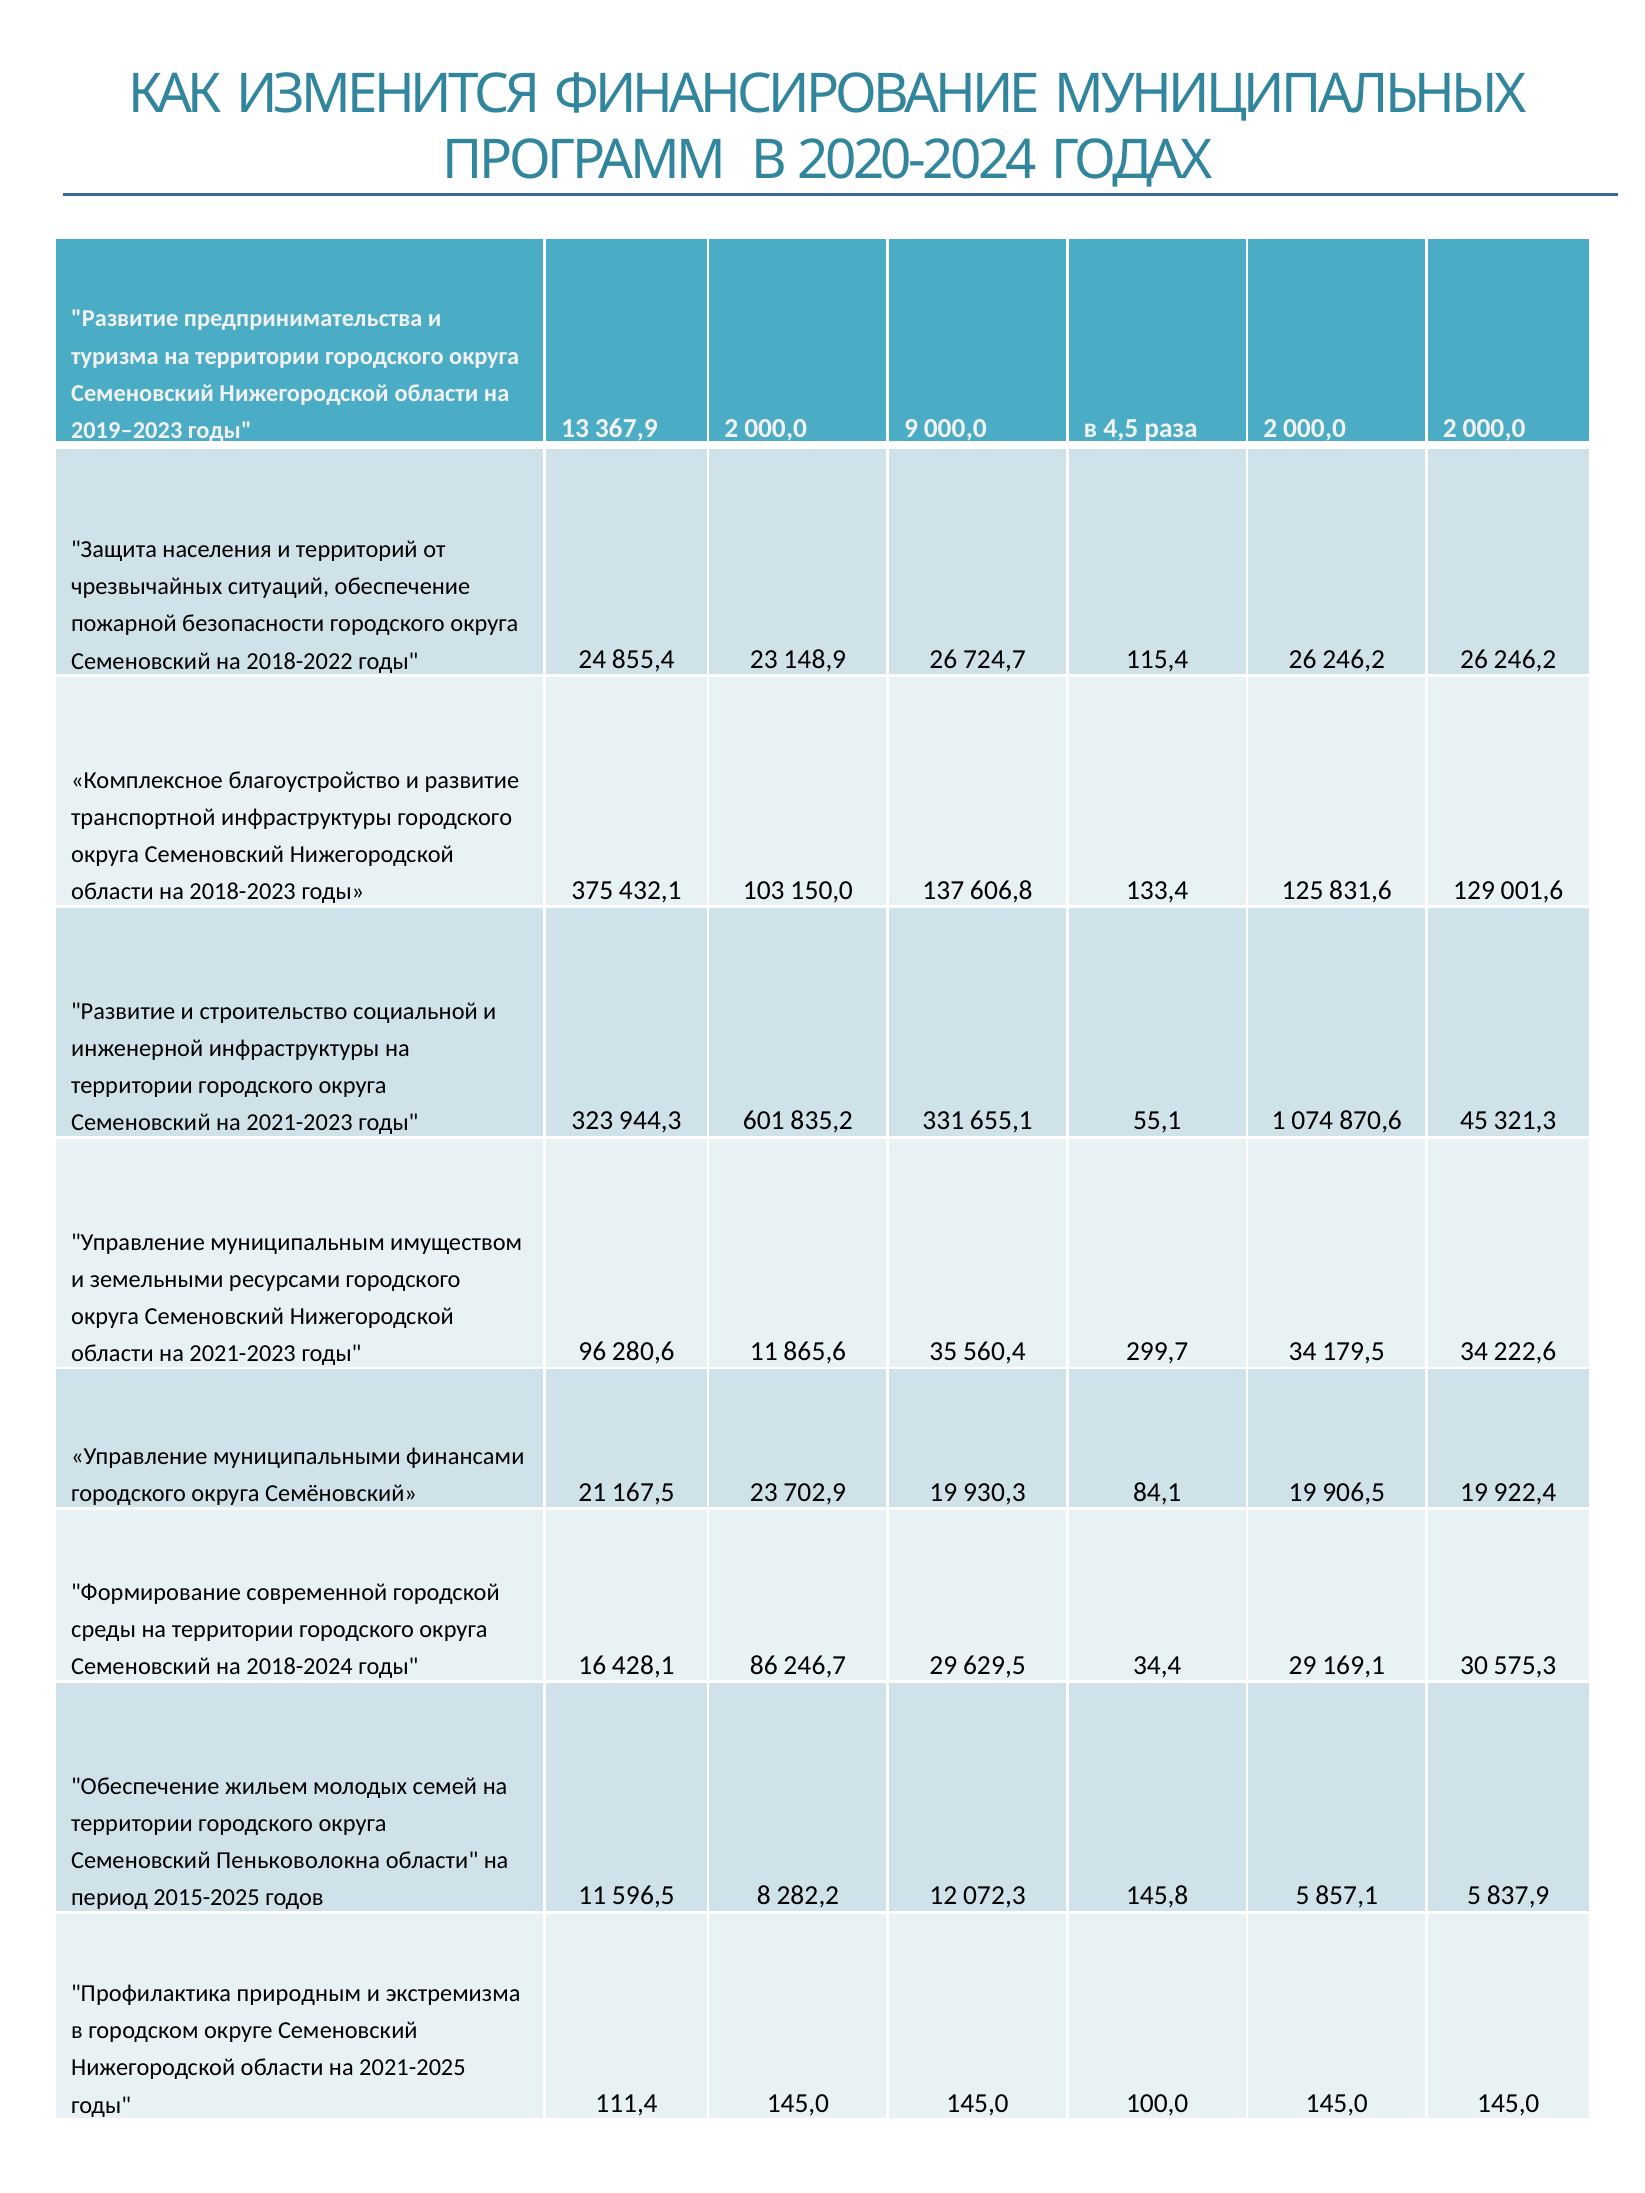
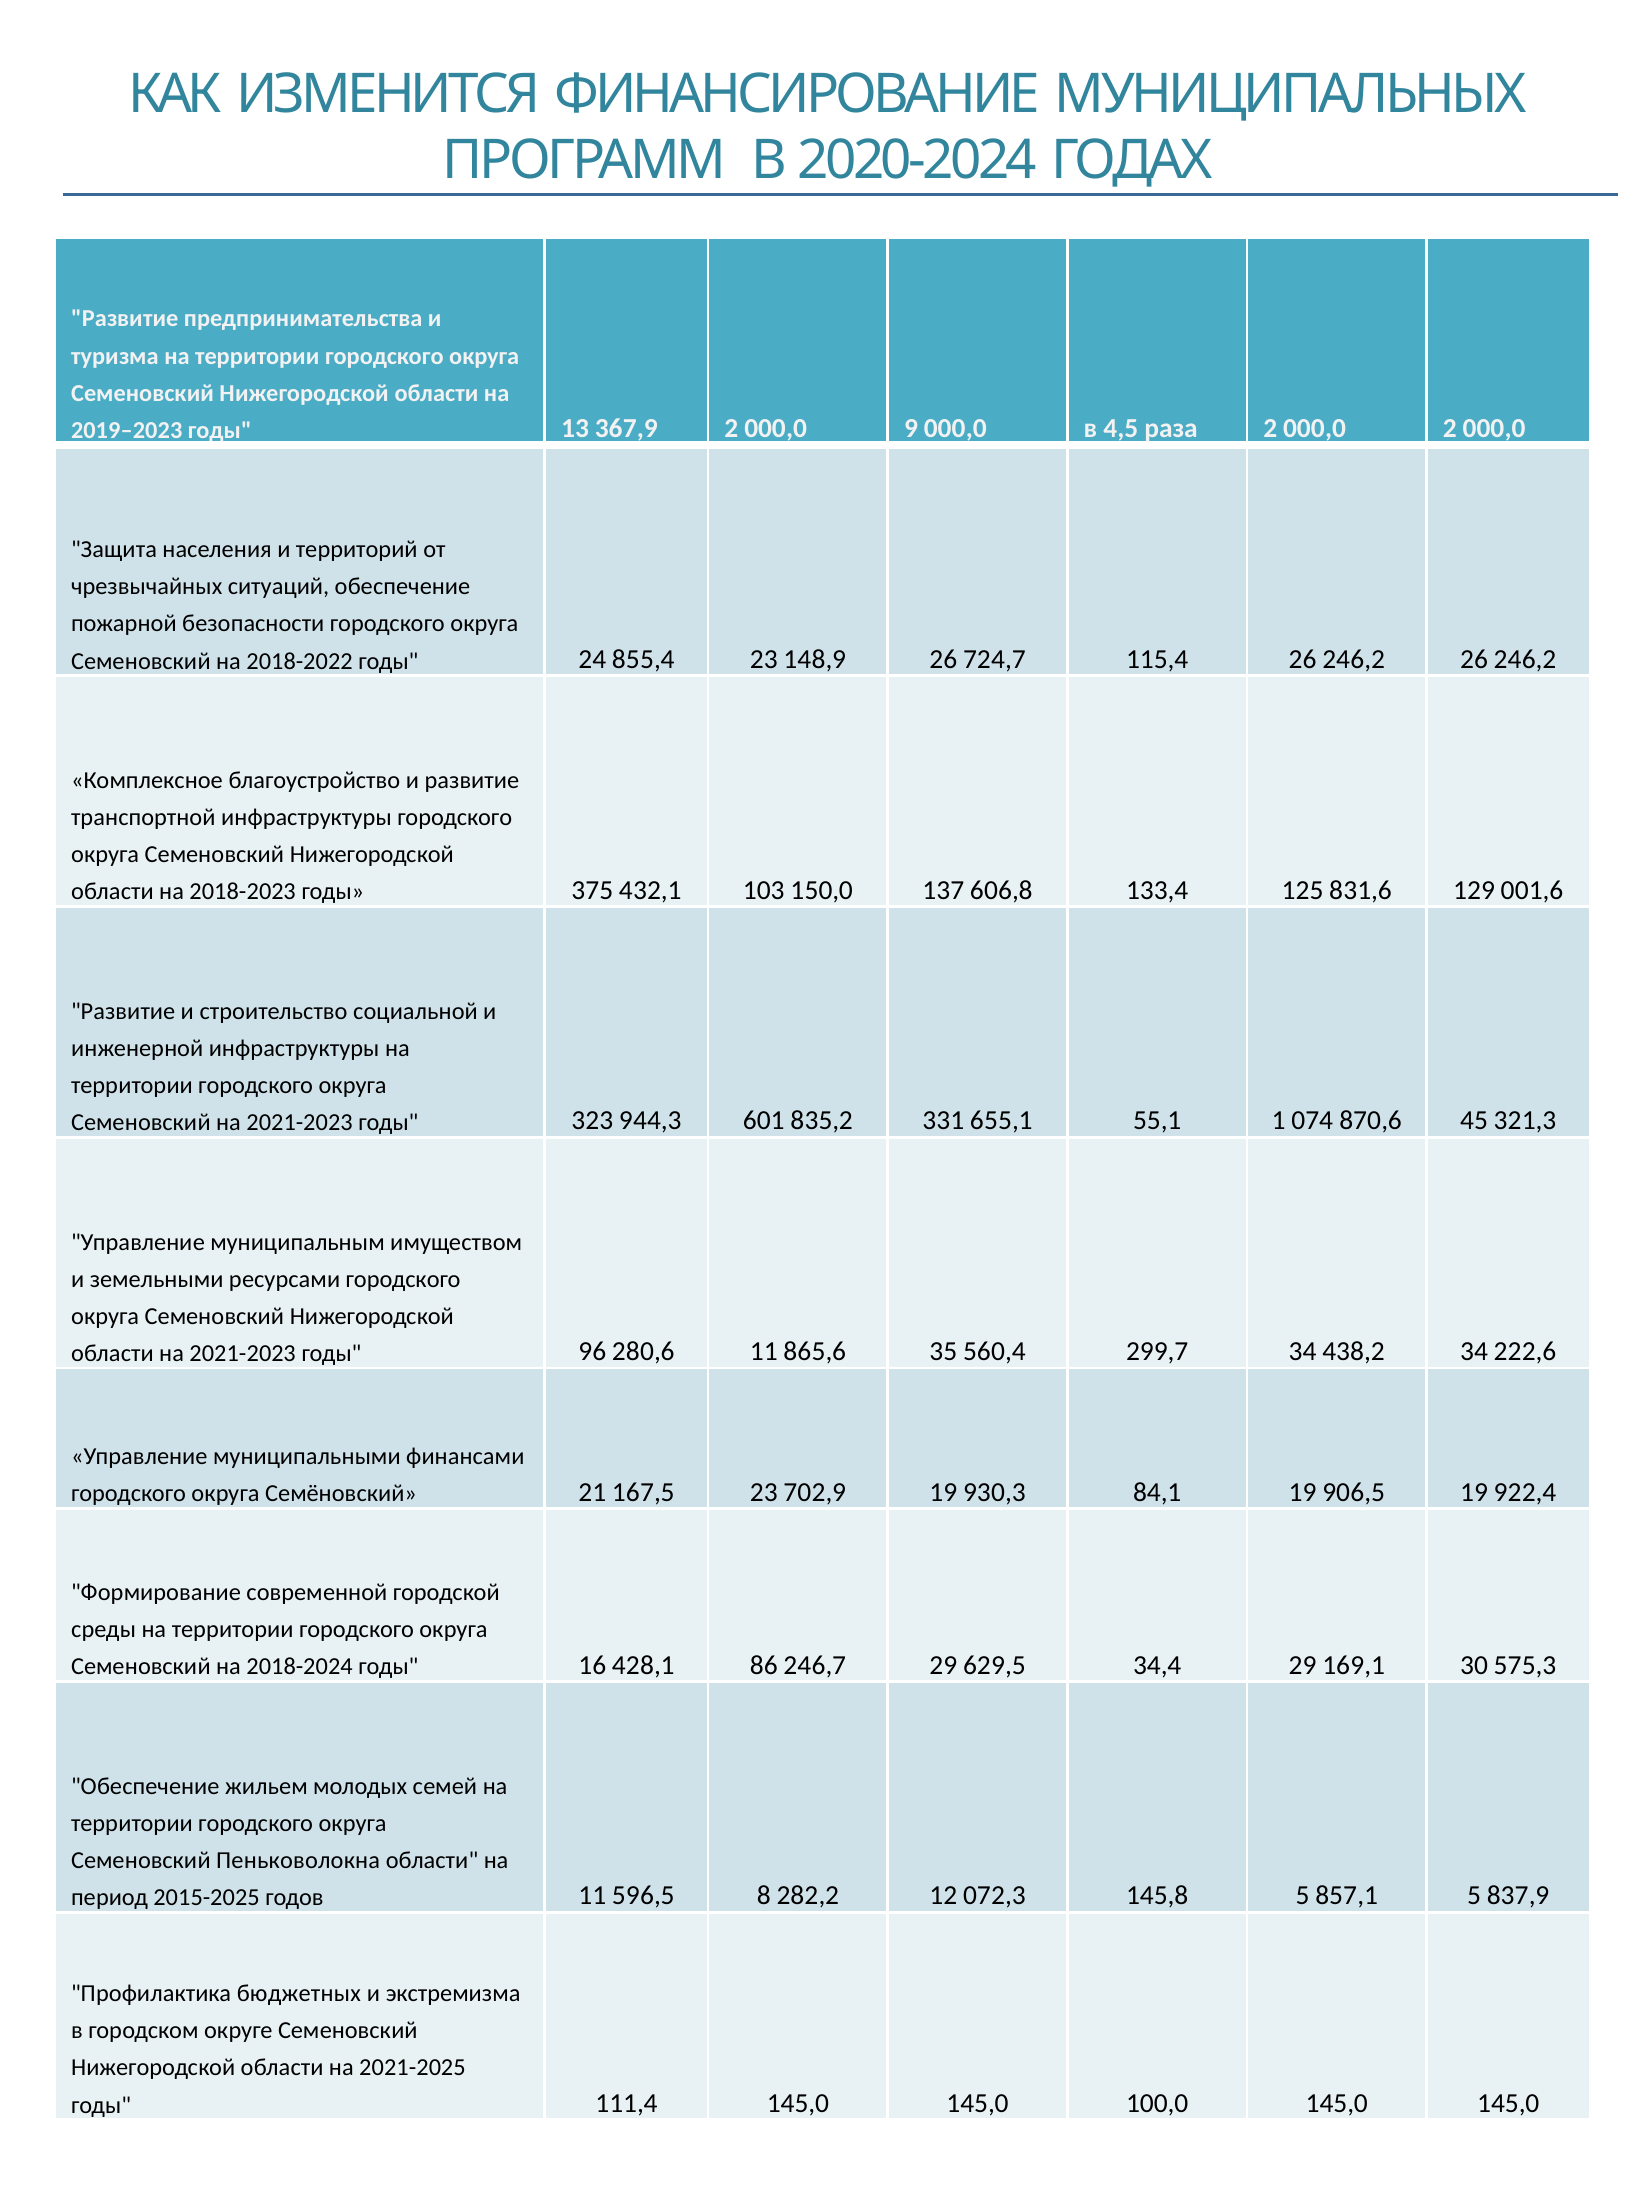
179,5: 179,5 -> 438,2
природным: природным -> бюджетных
